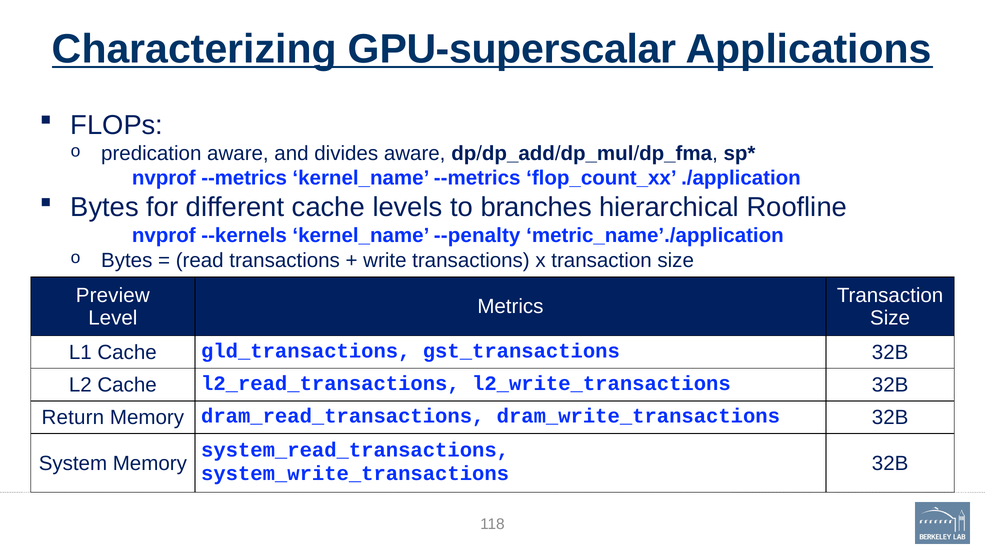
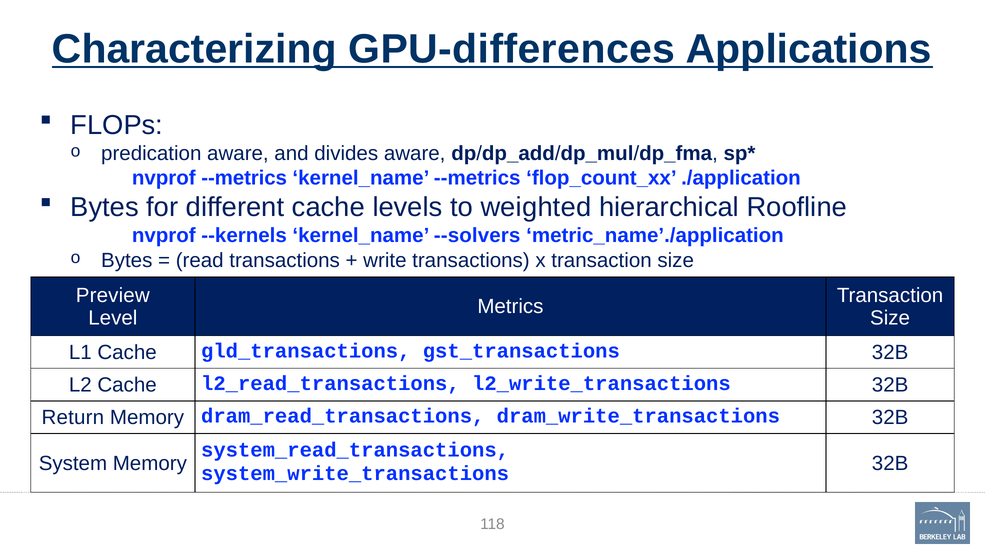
GPU-superscalar: GPU-superscalar -> GPU-differences
branches: branches -> weighted
--penalty: --penalty -> --solvers
